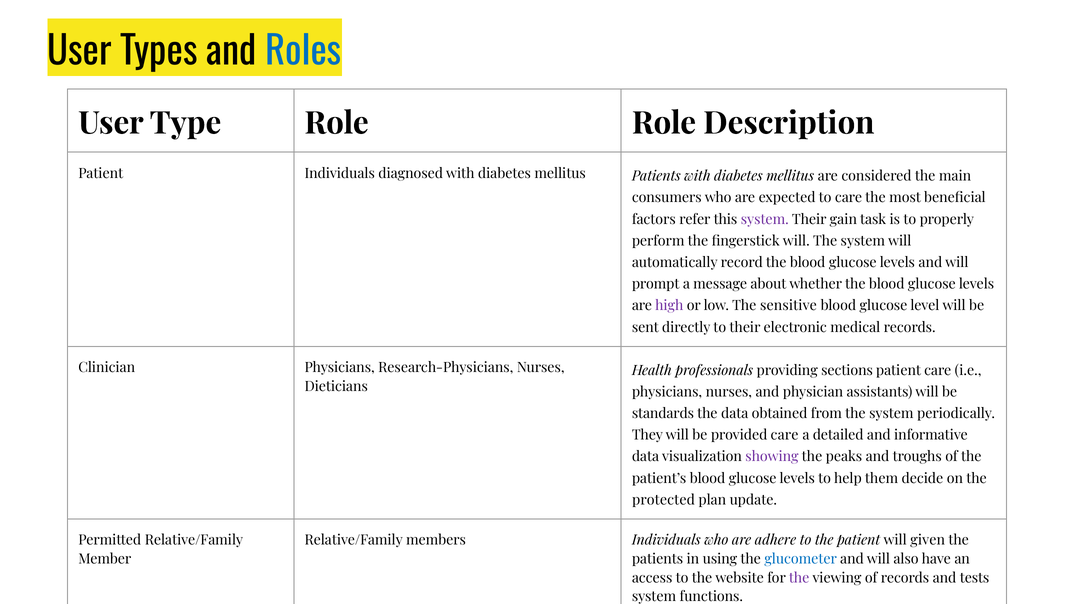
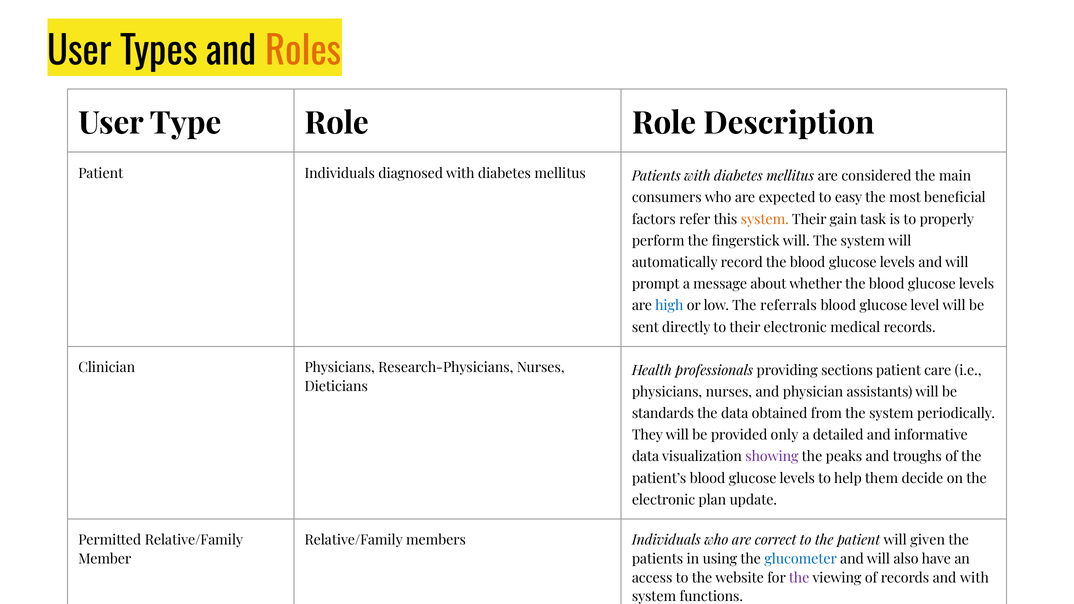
Roles colour: blue -> orange
to care: care -> easy
system at (765, 219) colour: purple -> orange
high colour: purple -> blue
sensitive: sensitive -> referrals
provided care: care -> only
protected at (663, 500): protected -> electronic
adhere: adhere -> correct
and tests: tests -> with
